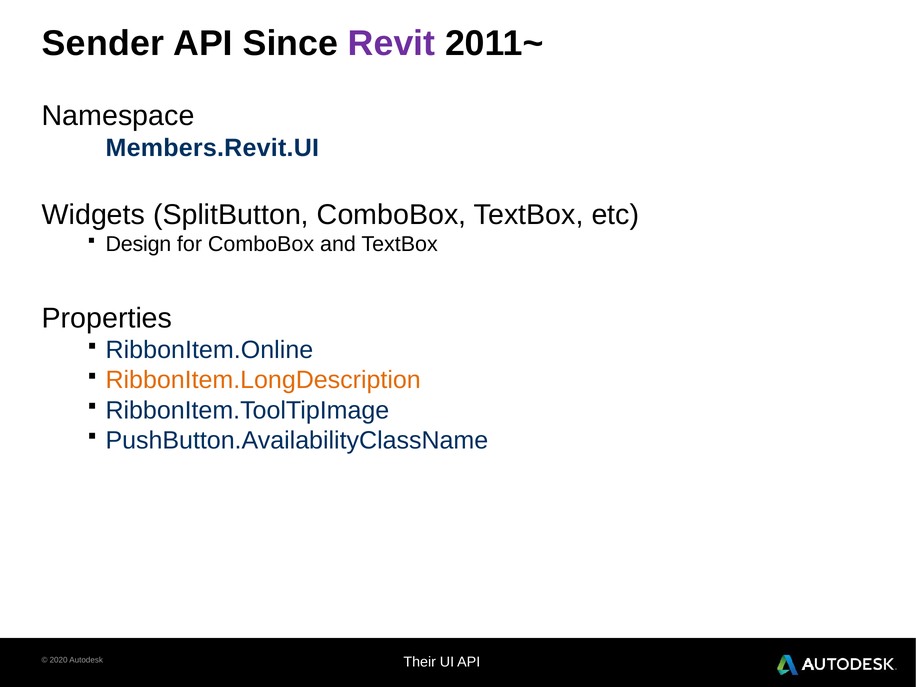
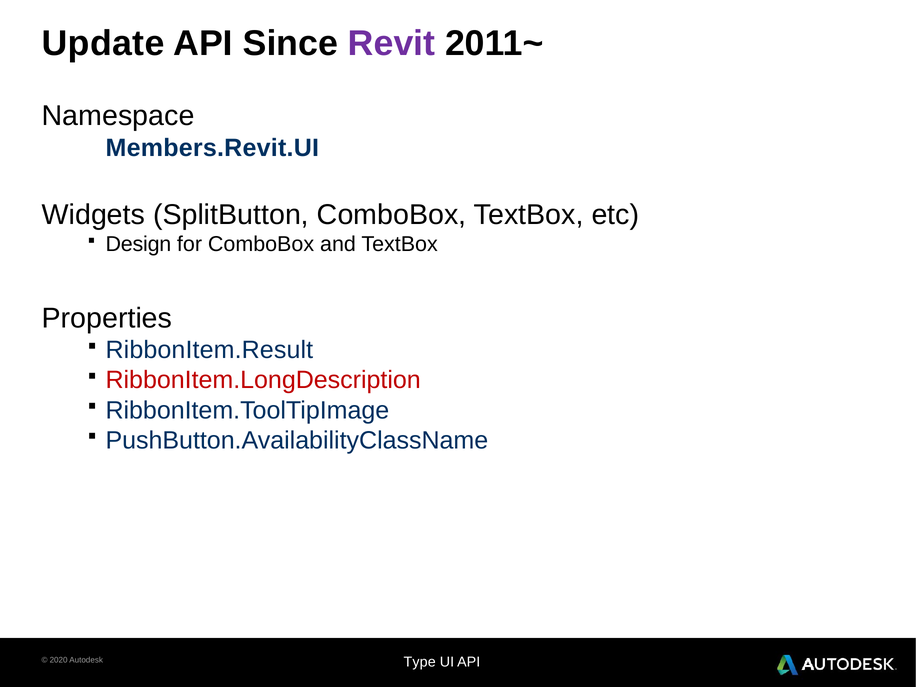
Sender: Sender -> Update
RibbonItem.Online: RibbonItem.Online -> RibbonItem.Result
RibbonItem.LongDescription colour: orange -> red
Their: Their -> Type
